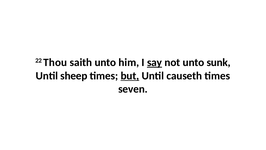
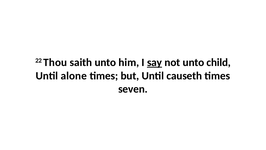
sunk: sunk -> child
sheep: sheep -> alone
but underline: present -> none
